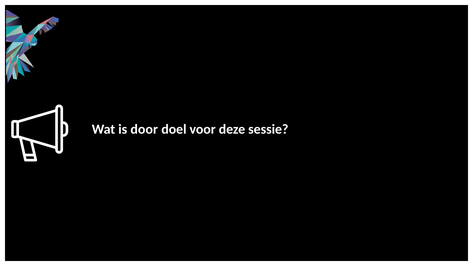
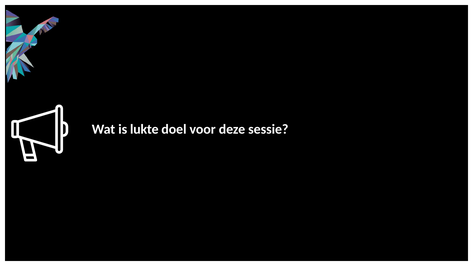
door: door -> lukte
